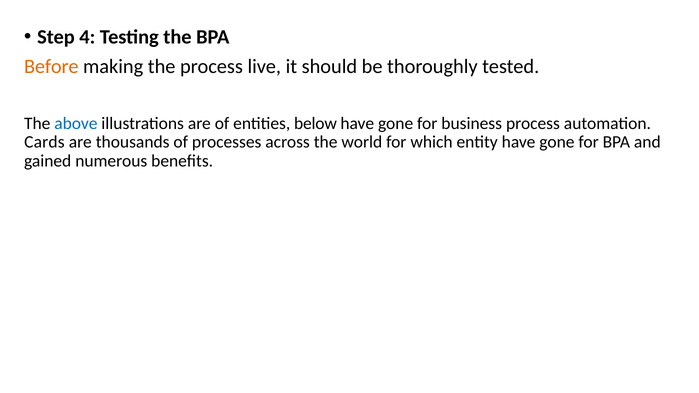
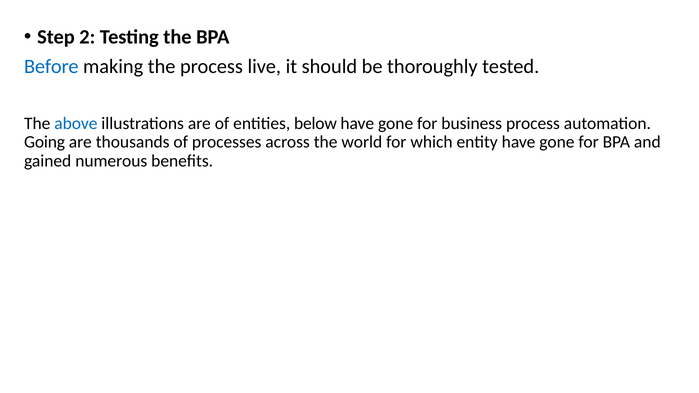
4: 4 -> 2
Before colour: orange -> blue
Cards: Cards -> Going
